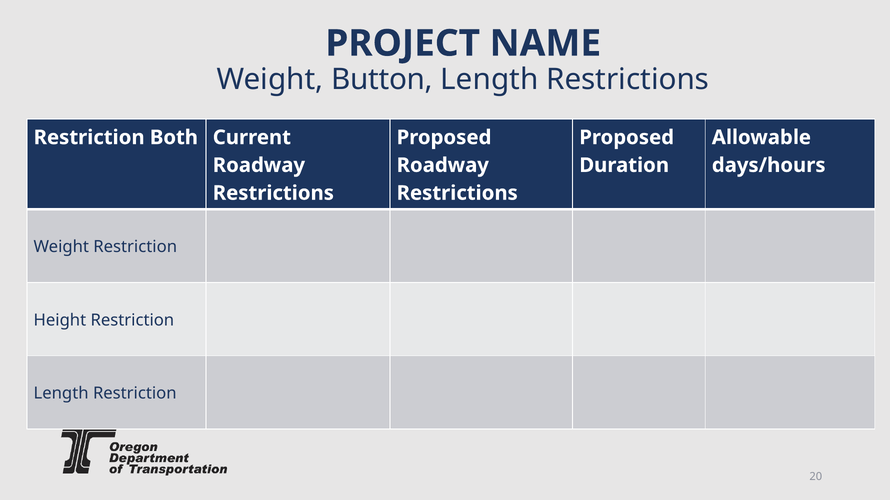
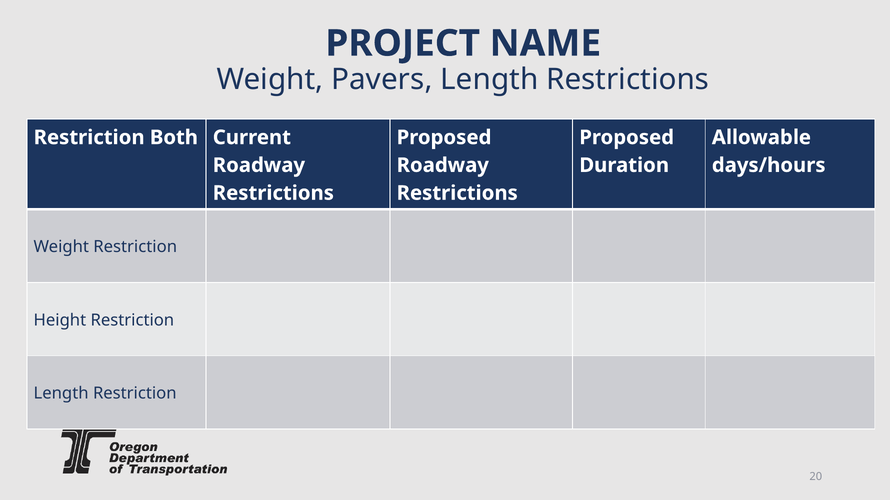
Button: Button -> Pavers
